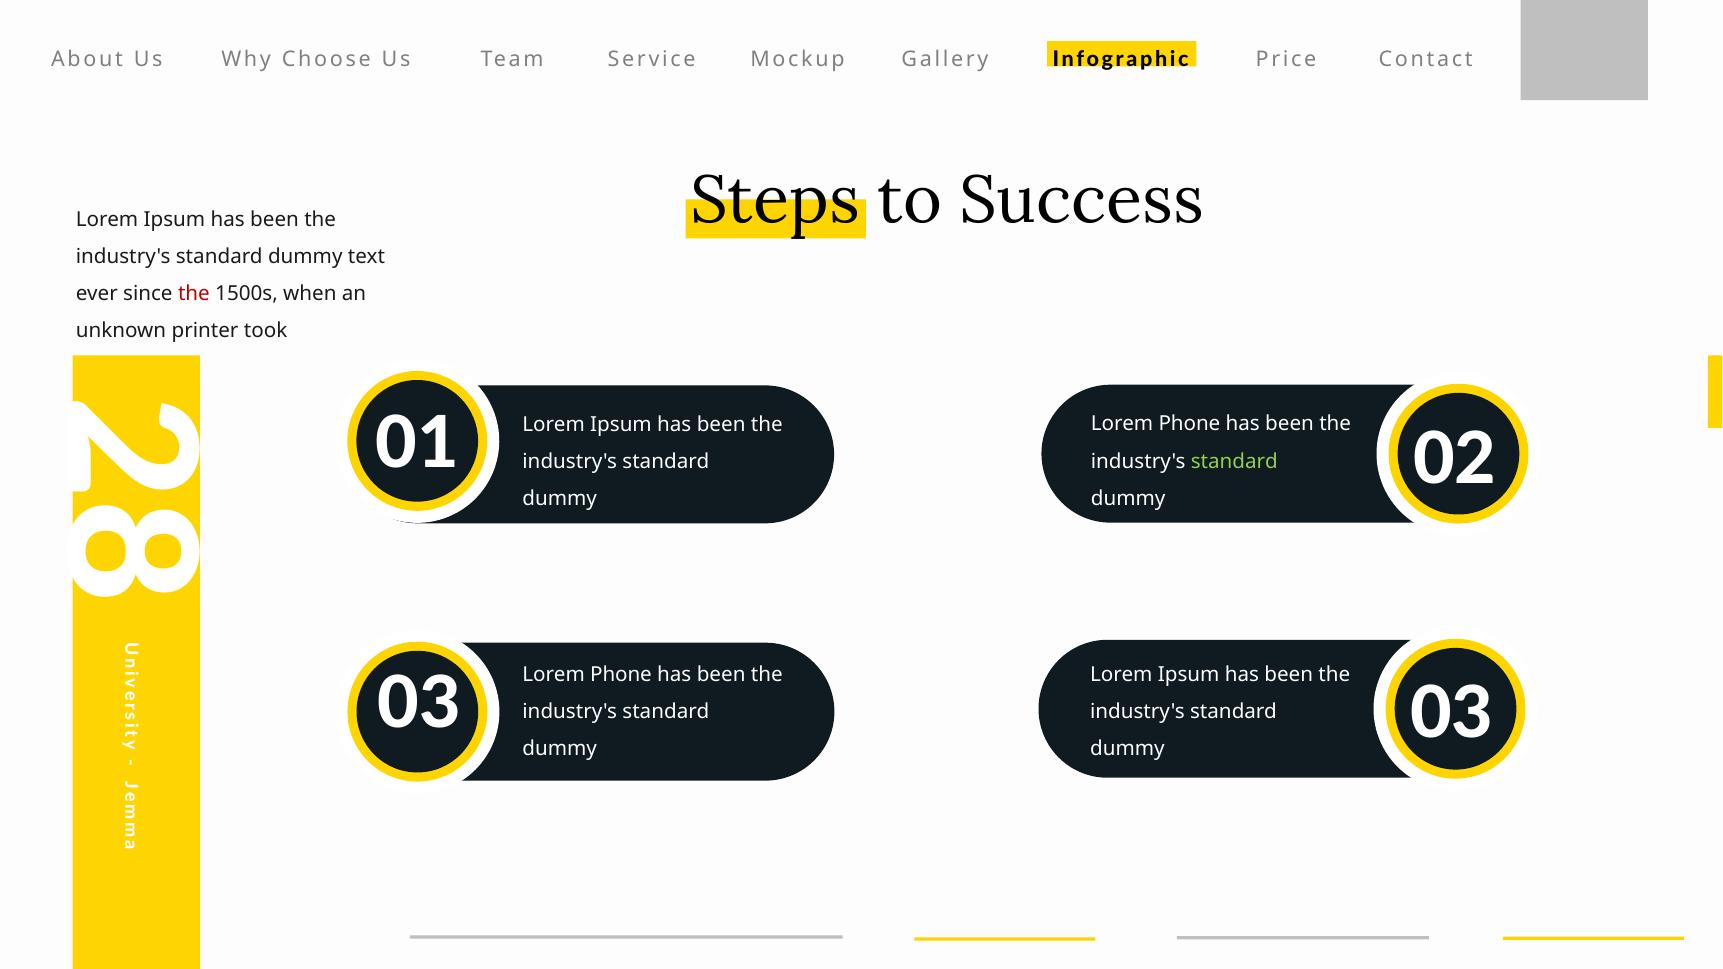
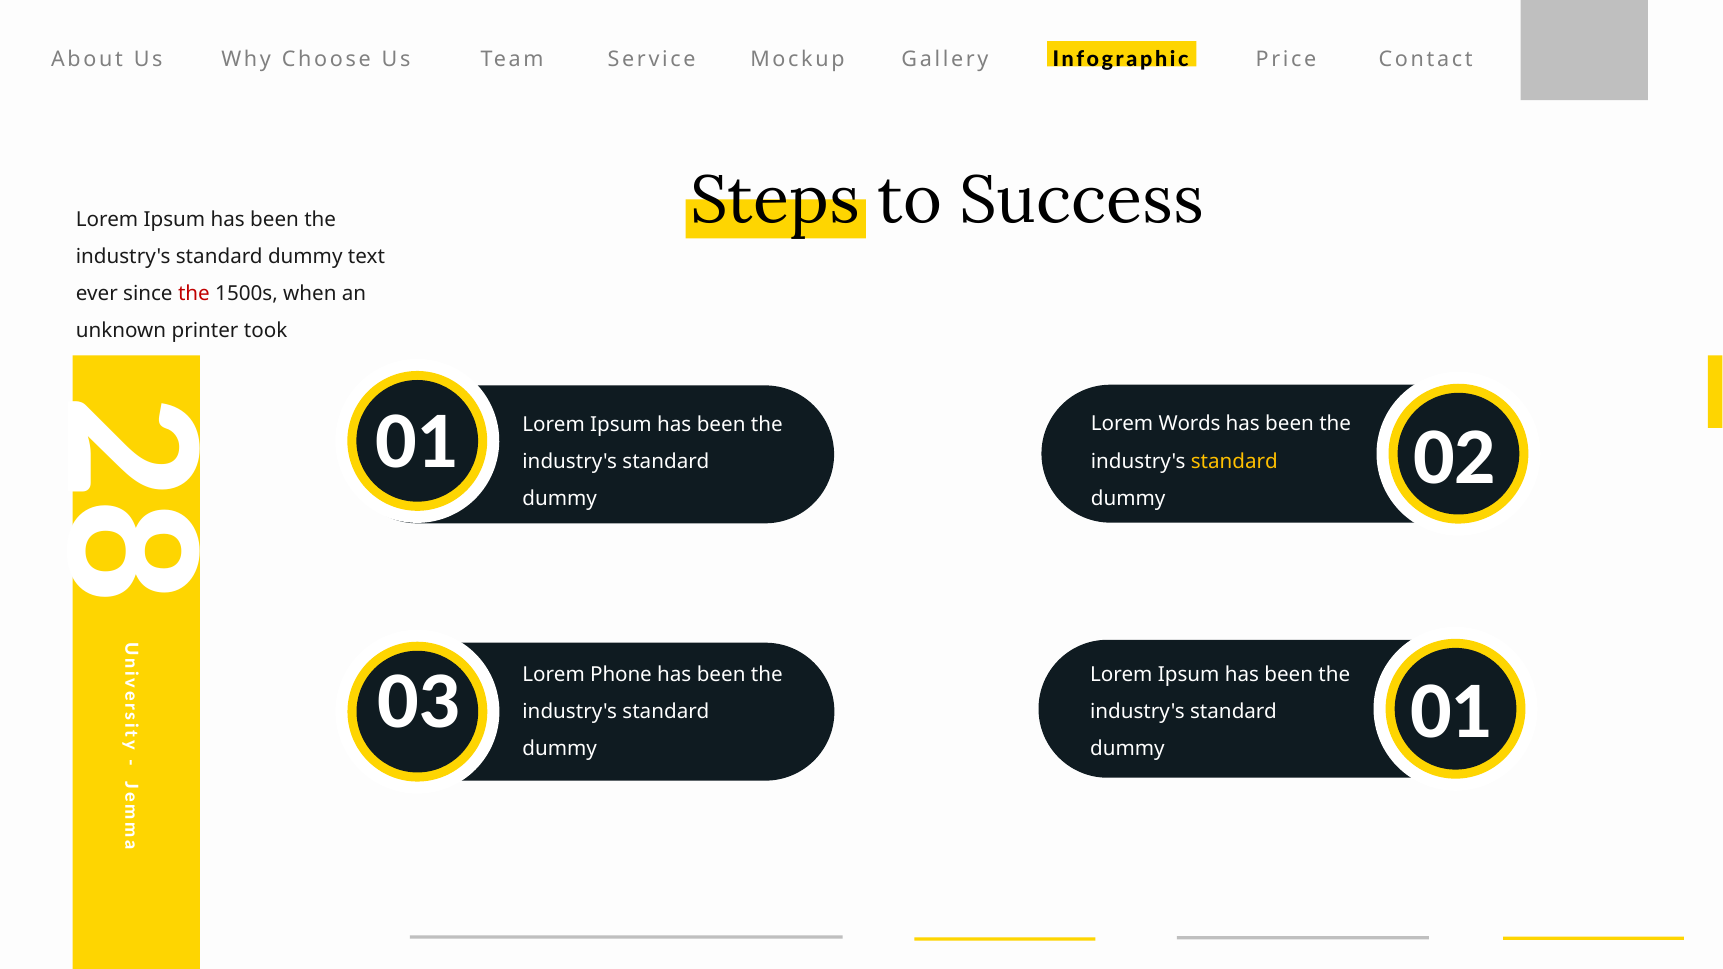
Phone at (1189, 424): Phone -> Words
standard at (1234, 461) colour: light green -> yellow
03 03: 03 -> 01
